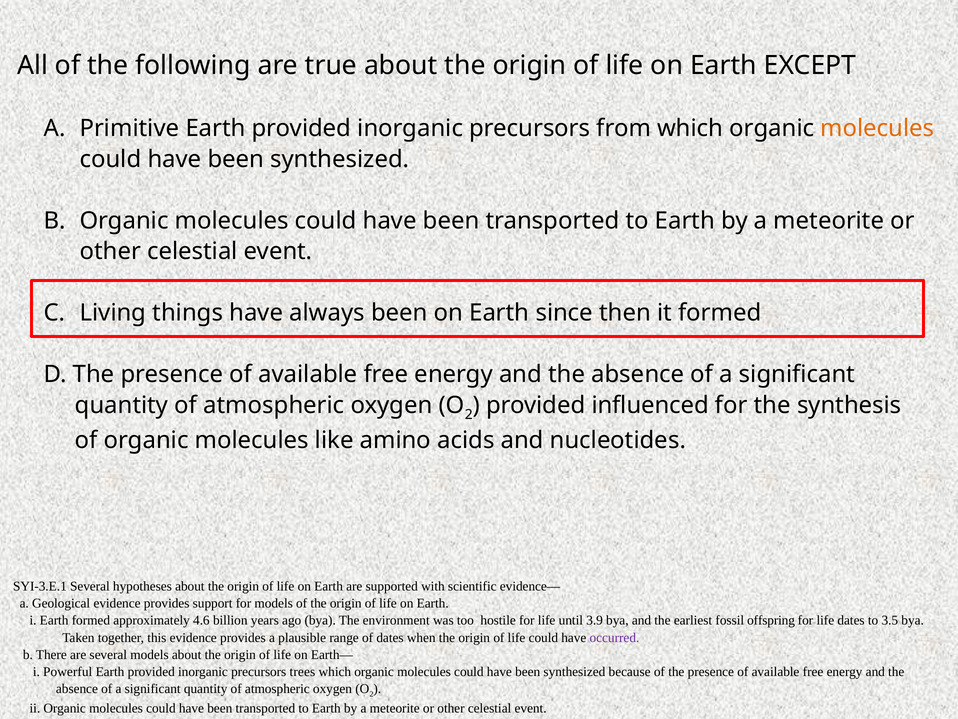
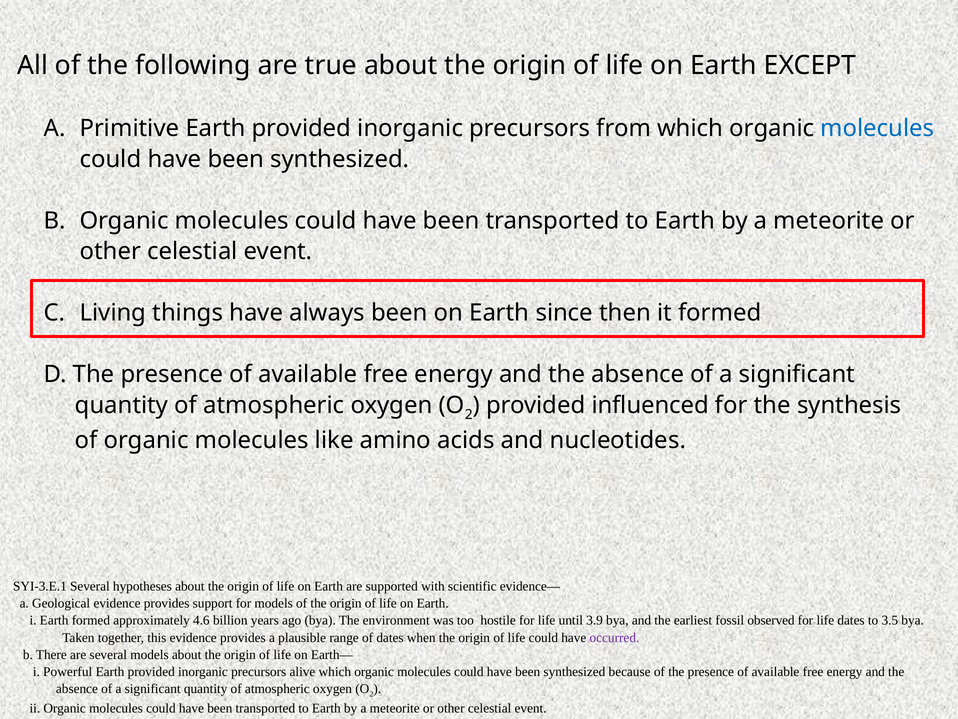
molecules at (877, 128) colour: orange -> blue
offspring: offspring -> observed
trees: trees -> alive
